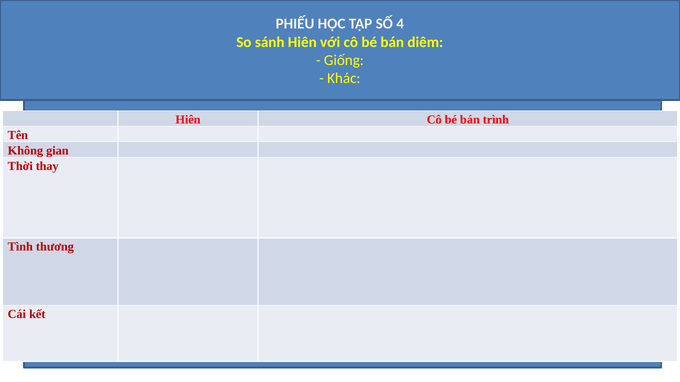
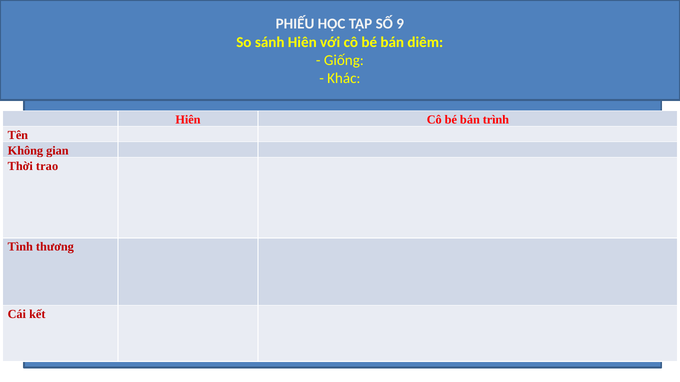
4: 4 -> 9
thay: thay -> trao
